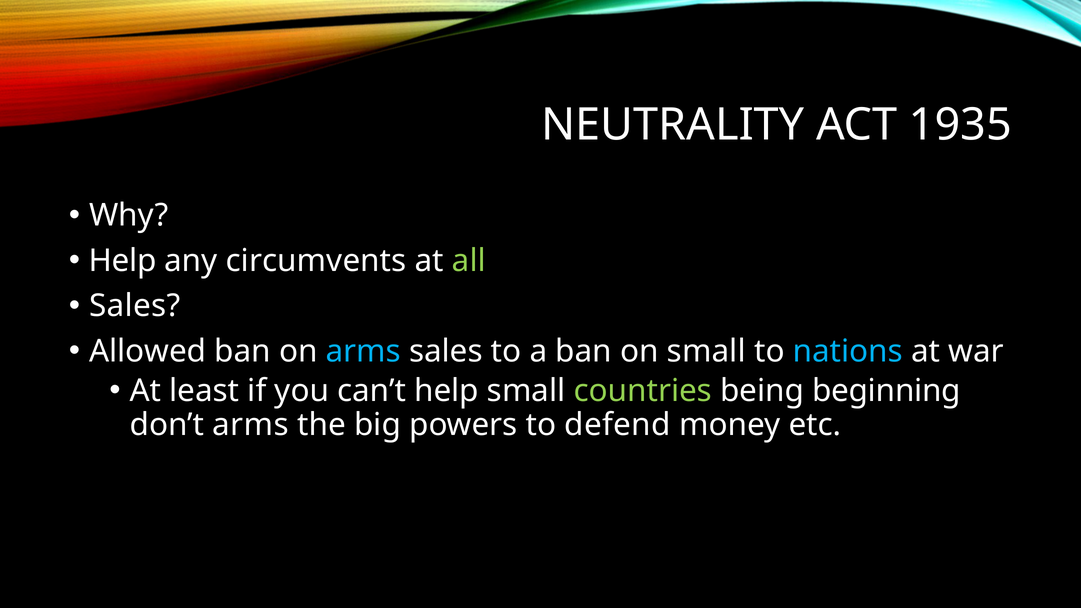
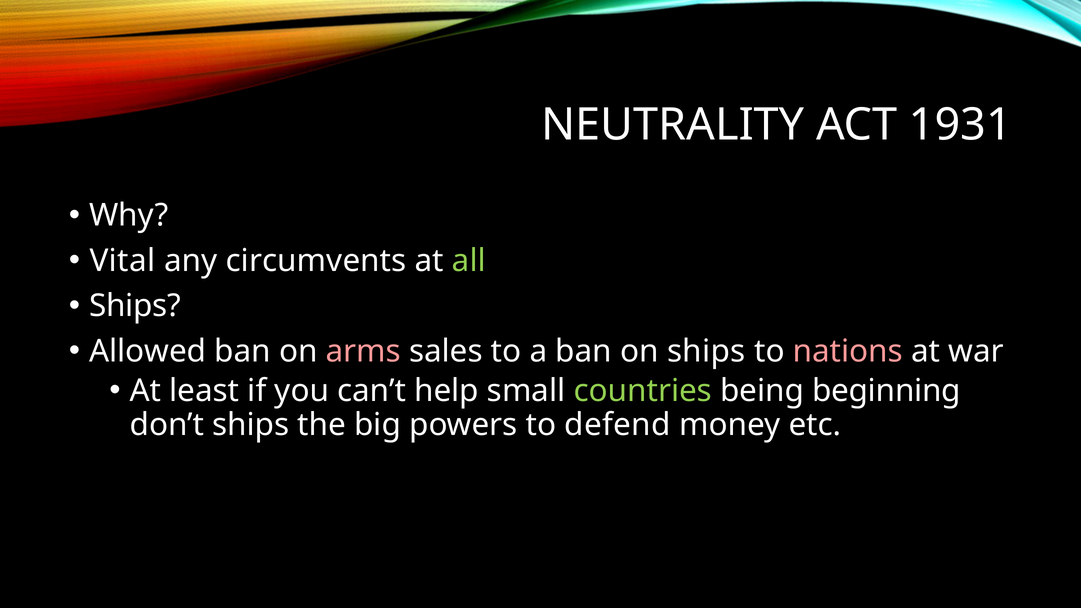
1935: 1935 -> 1931
Help at (123, 261): Help -> Vital
Sales at (135, 306): Sales -> Ships
arms at (363, 351) colour: light blue -> pink
on small: small -> ships
nations colour: light blue -> pink
don’t arms: arms -> ships
